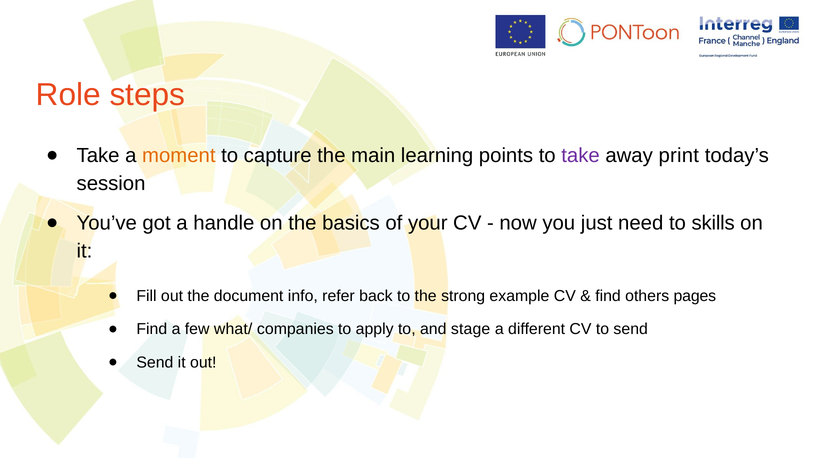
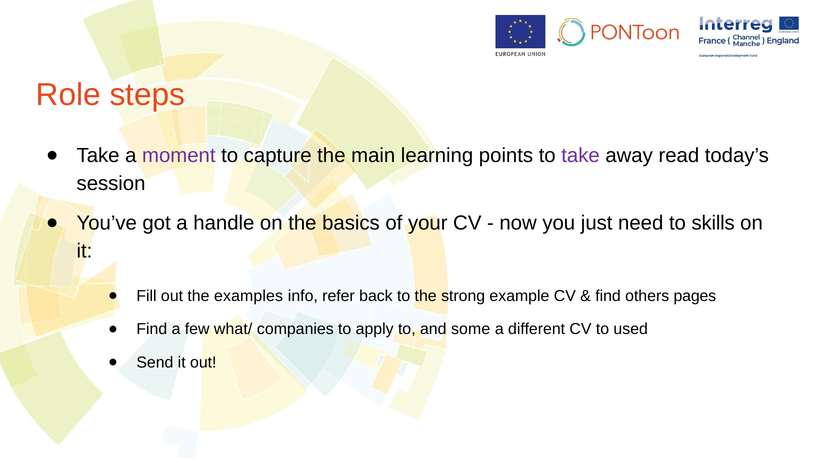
moment colour: orange -> purple
print: print -> read
document: document -> examples
stage: stage -> some
to send: send -> used
